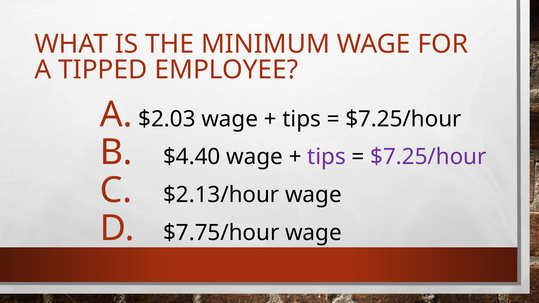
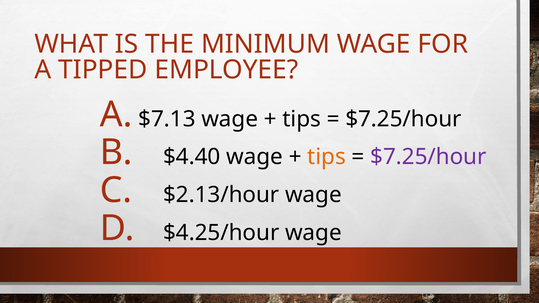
$2.03: $2.03 -> $7.13
tips at (327, 157) colour: purple -> orange
$7.75/hour: $7.75/hour -> $4.25/hour
